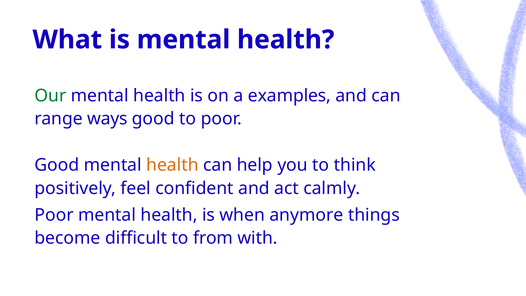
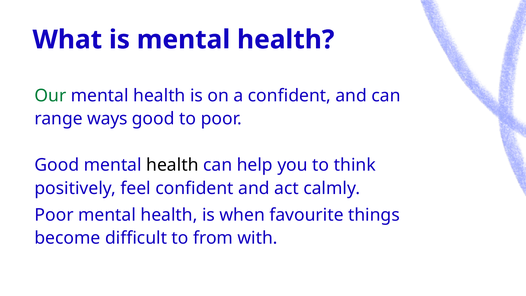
a examples: examples -> confident
health at (172, 165) colour: orange -> black
anymore: anymore -> favourite
